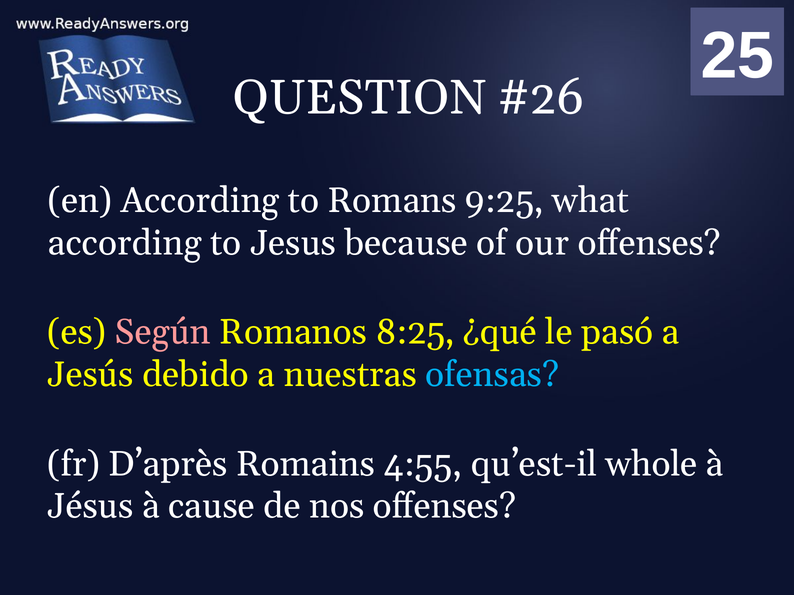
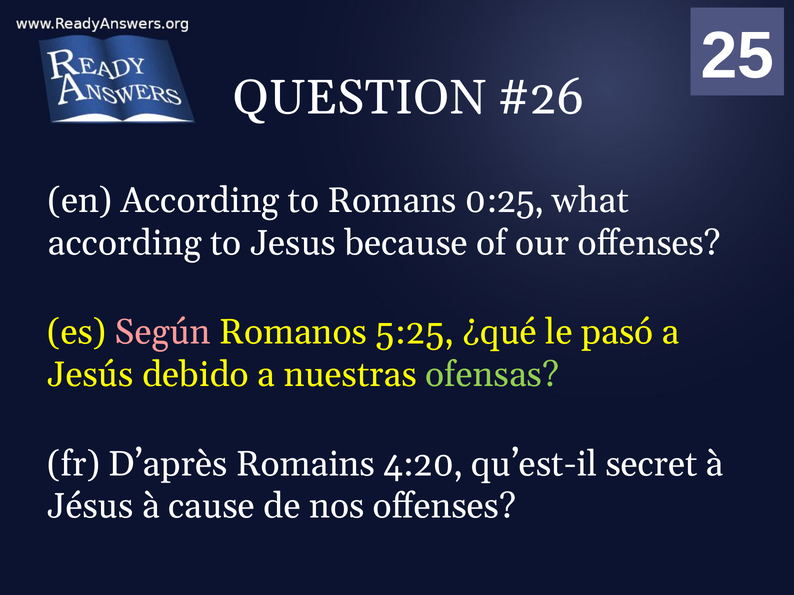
9:25: 9:25 -> 0:25
8:25: 8:25 -> 5:25
ofensas colour: light blue -> light green
4:55: 4:55 -> 4:20
whole: whole -> secret
